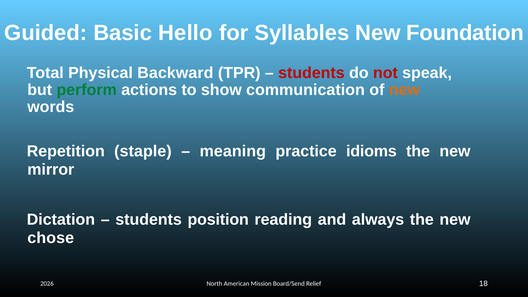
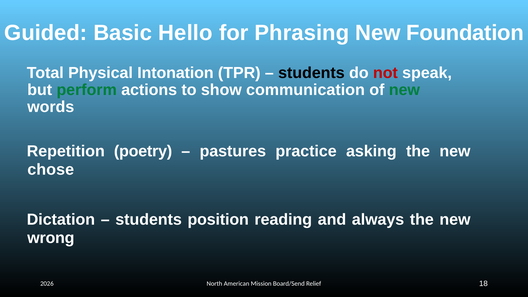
Syllables: Syllables -> Phrasing
Backward: Backward -> Intonation
students at (311, 73) colour: red -> black
new at (404, 90) colour: orange -> green
staple: staple -> poetry
meaning: meaning -> pastures
idioms: idioms -> asking
mirror: mirror -> chose
chose: chose -> wrong
